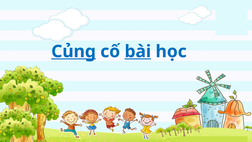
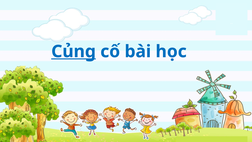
bài underline: present -> none
